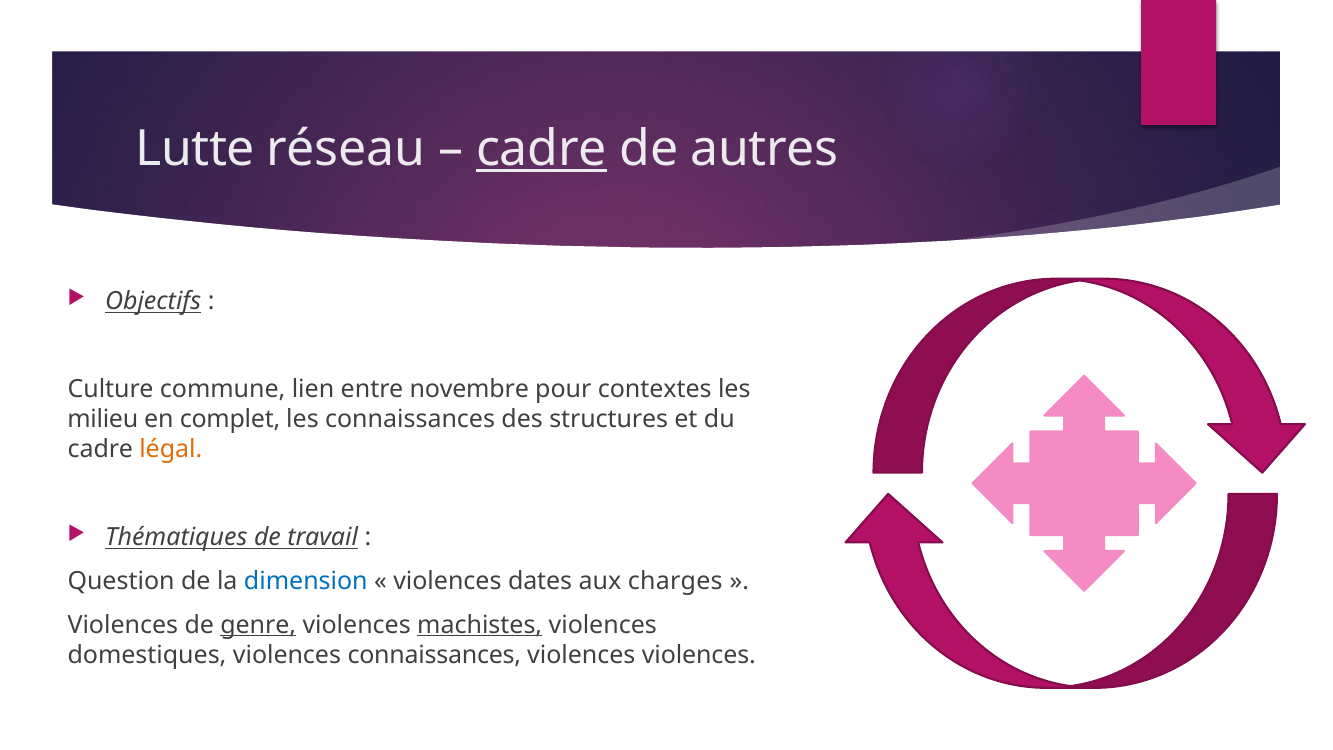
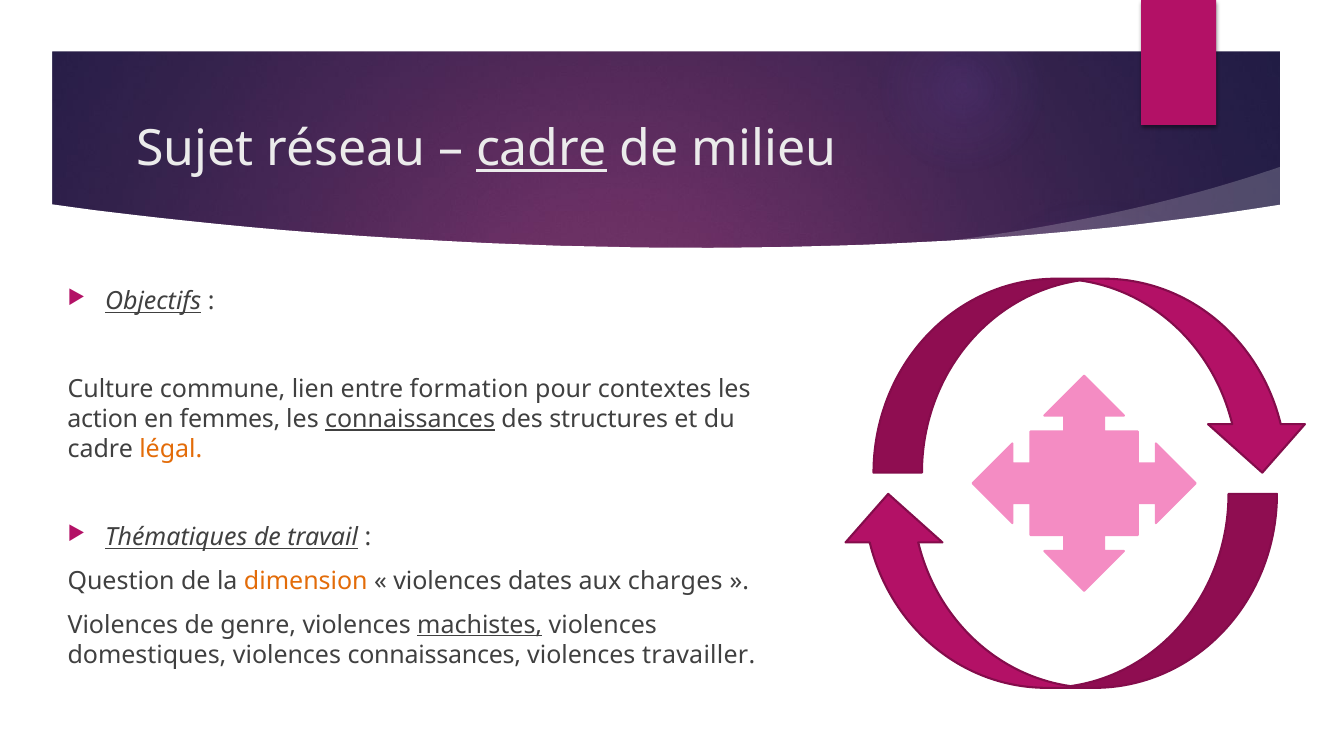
Lutte: Lutte -> Sujet
autres: autres -> milieu
novembre: novembre -> formation
milieu: milieu -> action
complet: complet -> femmes
connaissances at (410, 419) underline: none -> present
dimension colour: blue -> orange
genre underline: present -> none
violences violences: violences -> travailler
